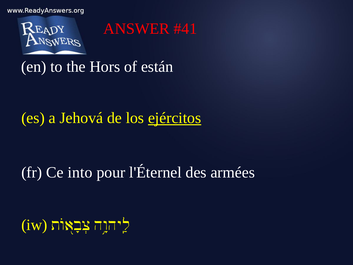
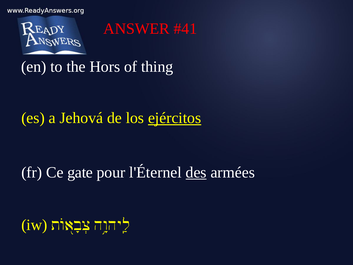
están: están -> thing
into: into -> gate
des underline: none -> present
